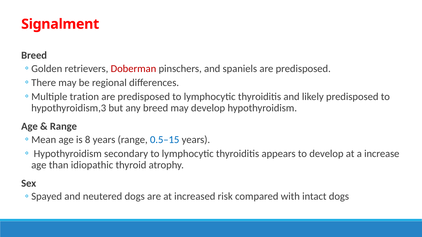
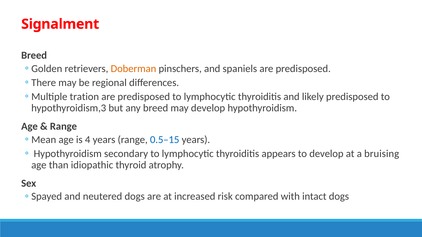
Doberman colour: red -> orange
8: 8 -> 4
increase: increase -> bruising
